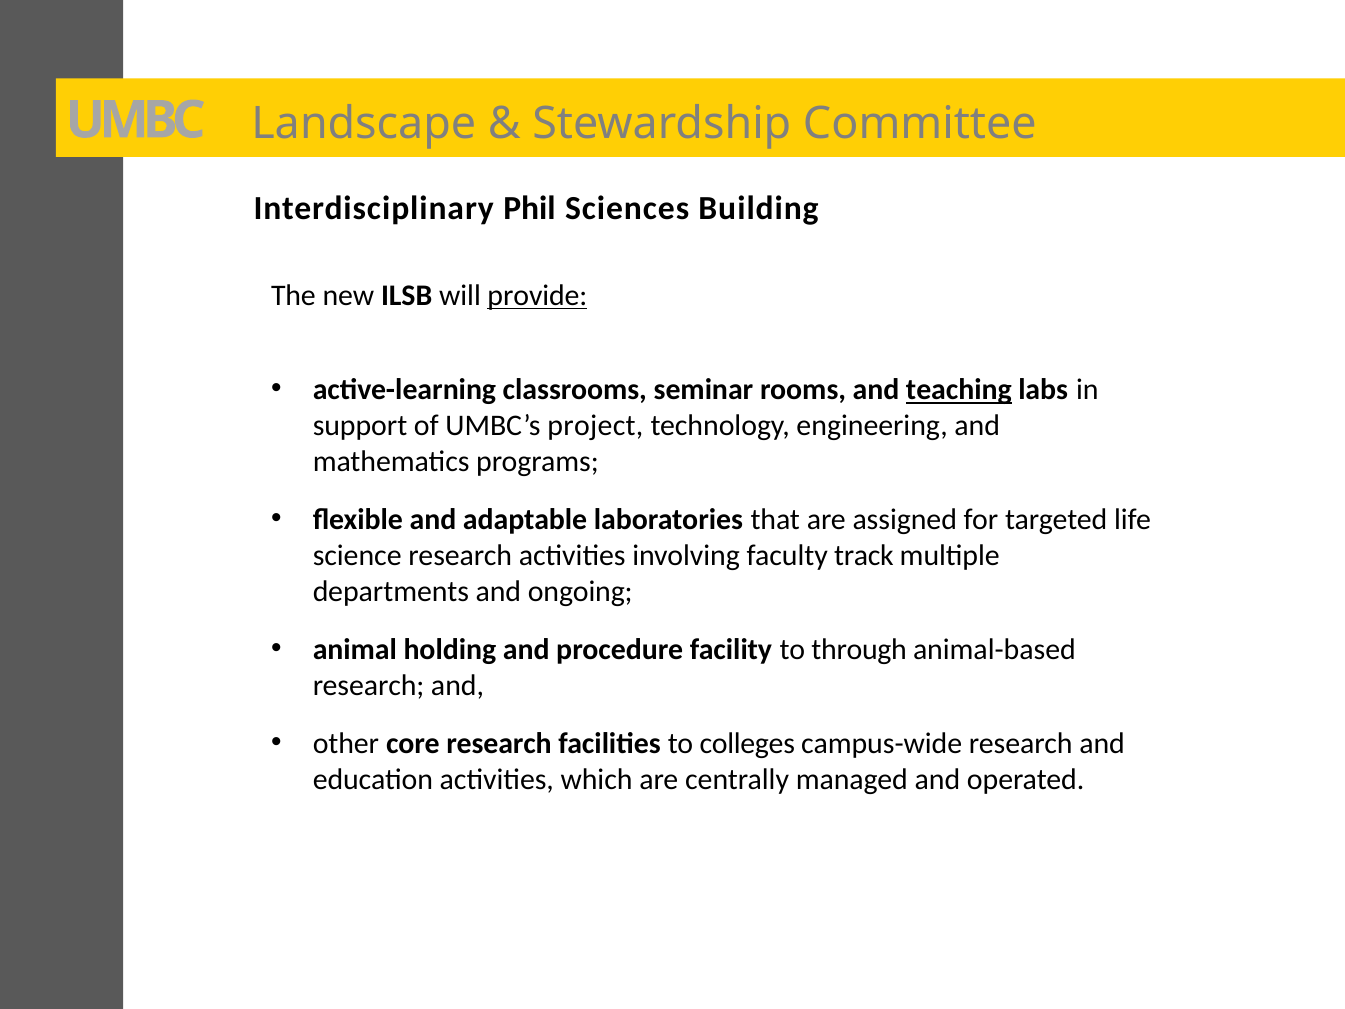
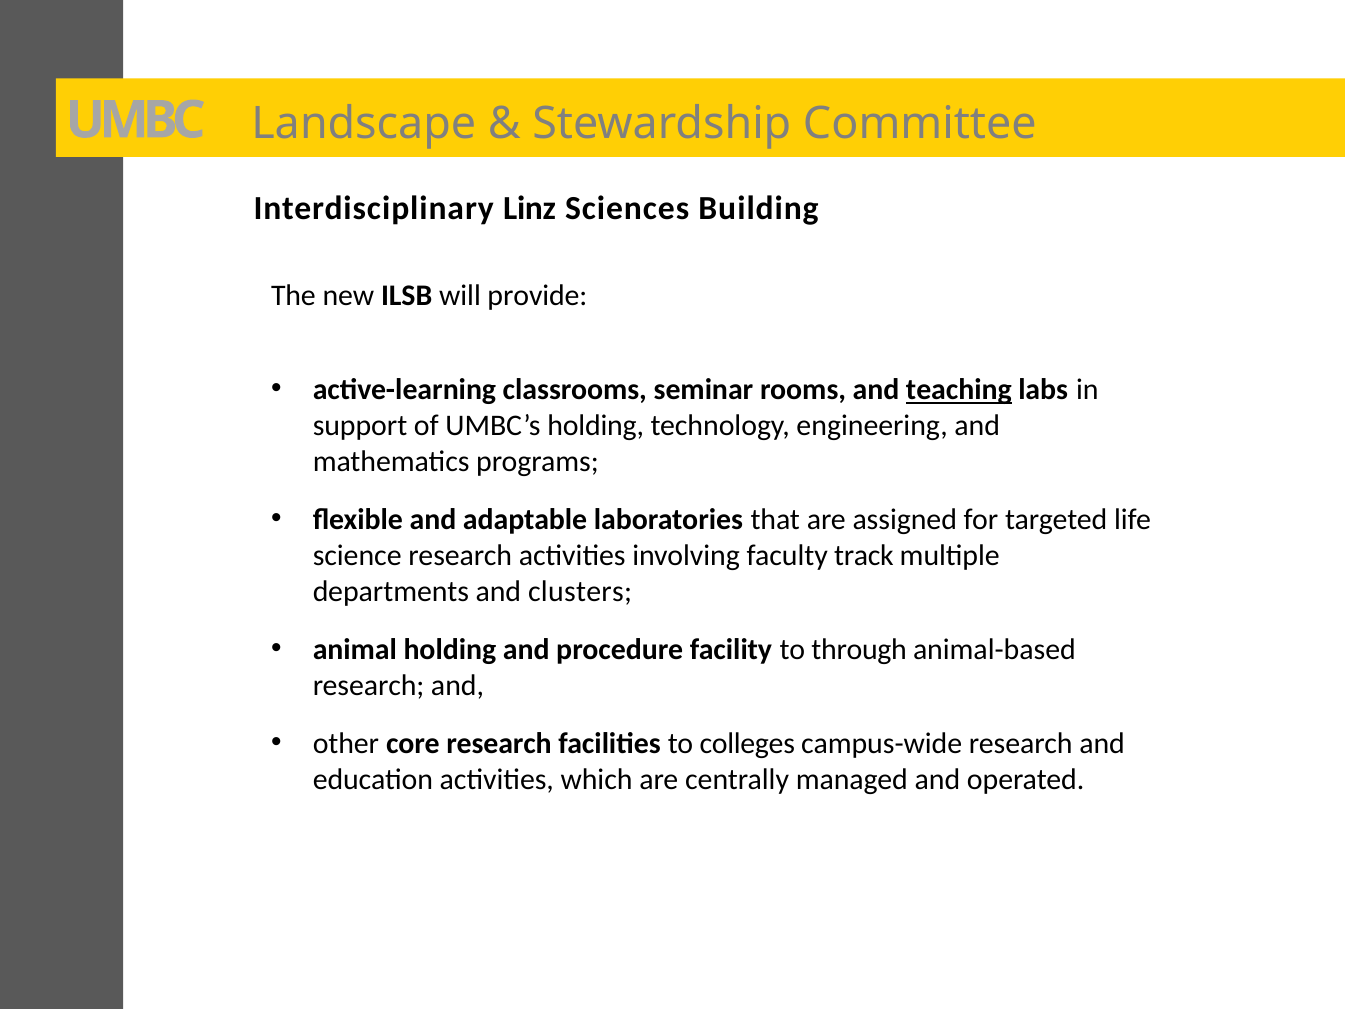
Phil: Phil -> Linz
provide underline: present -> none
UMBC’s project: project -> holding
ongoing: ongoing -> clusters
